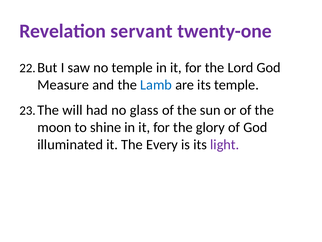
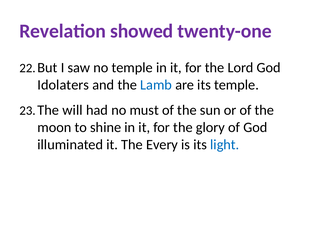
servant: servant -> showed
Measure: Measure -> Idolaters
glass: glass -> must
light colour: purple -> blue
